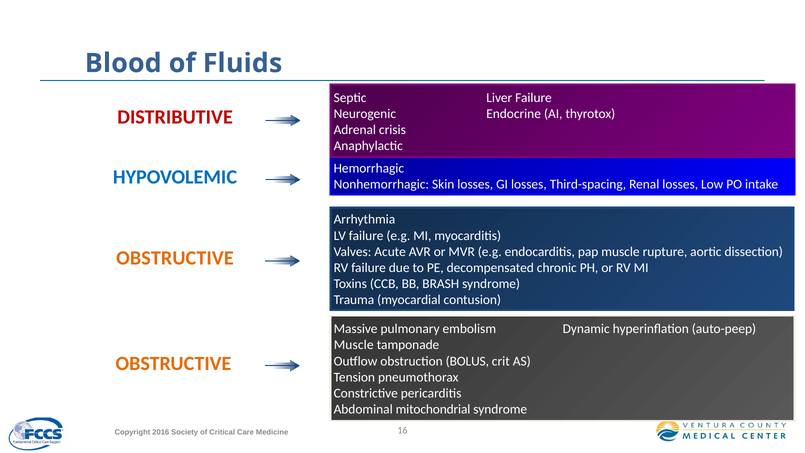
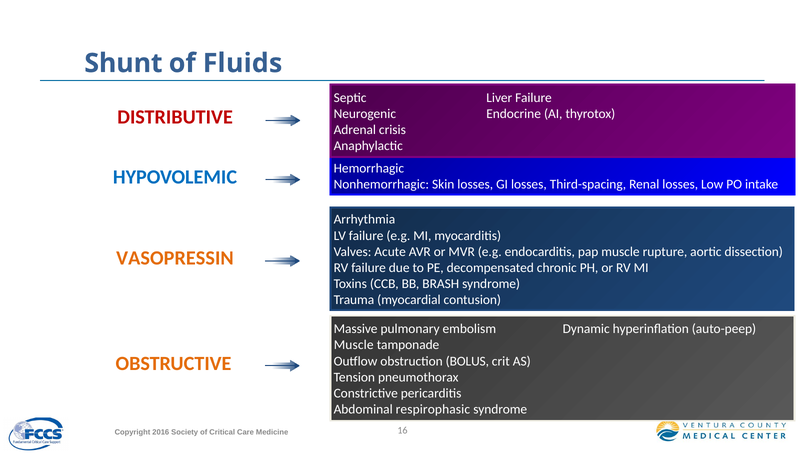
Blood: Blood -> Shunt
OBSTRUCTIVE at (175, 258): OBSTRUCTIVE -> VASOPRESSIN
mitochondrial: mitochondrial -> respirophasic
